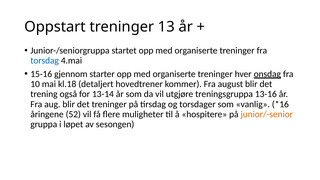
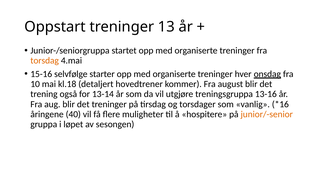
torsdag colour: blue -> orange
gjennom: gjennom -> selvfølge
52: 52 -> 40
